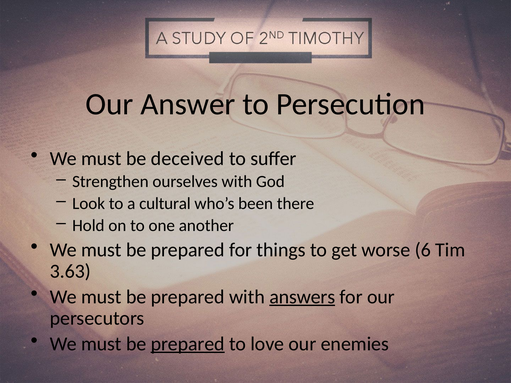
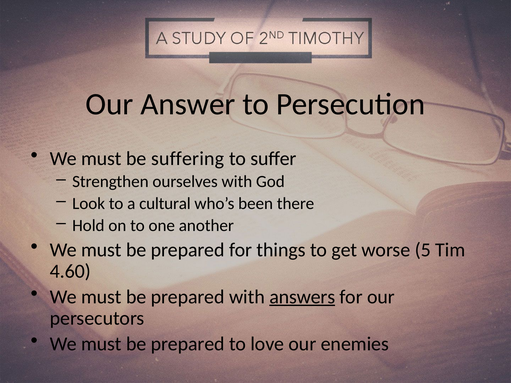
deceived: deceived -> suffering
6: 6 -> 5
3.63: 3.63 -> 4.60
prepared at (188, 344) underline: present -> none
